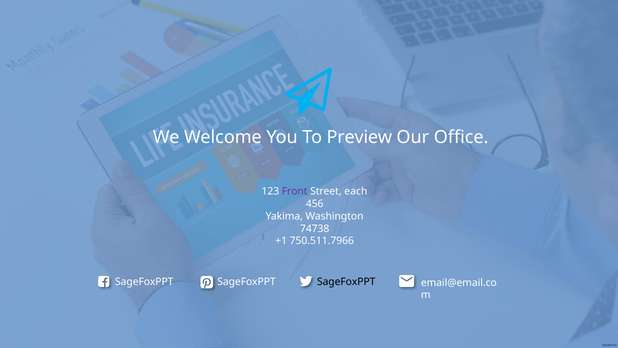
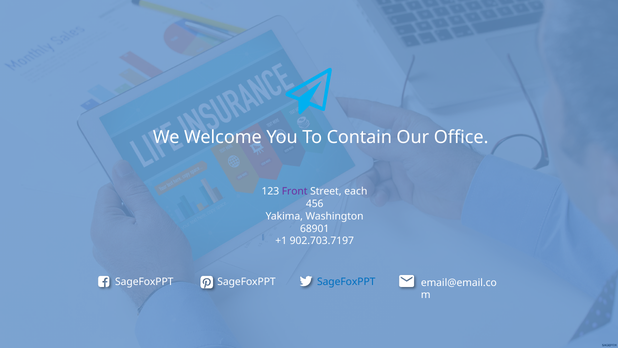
Preview: Preview -> Contain
74738: 74738 -> 68901
750.511.7966: 750.511.7966 -> 902.703.7197
SageFoxPPT at (346, 282) colour: black -> blue
